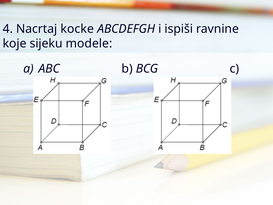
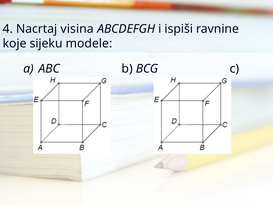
kocke: kocke -> visina
